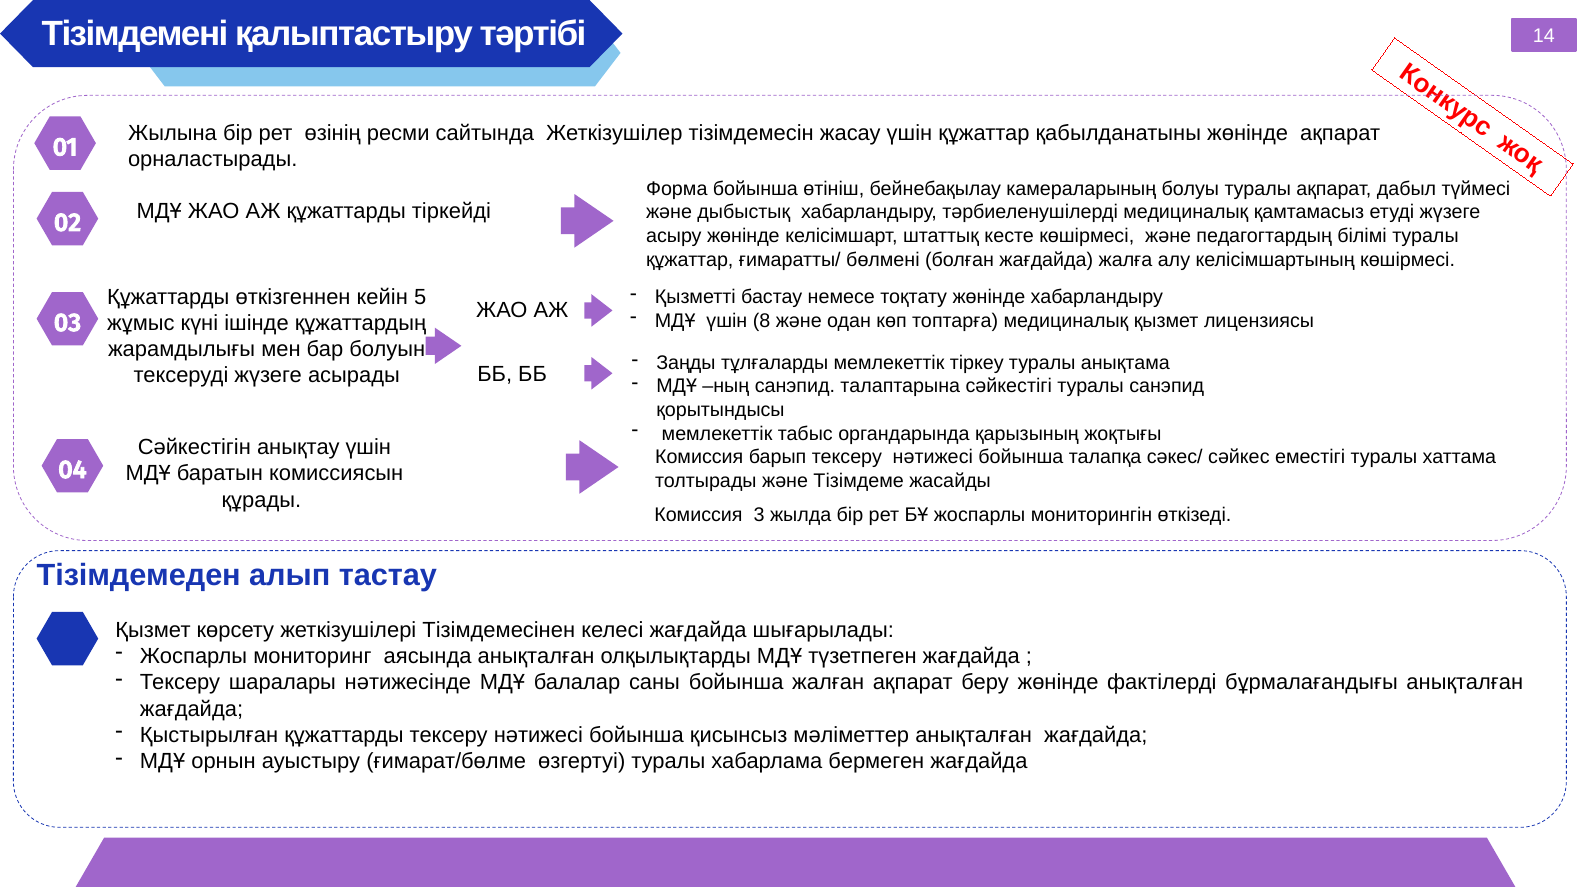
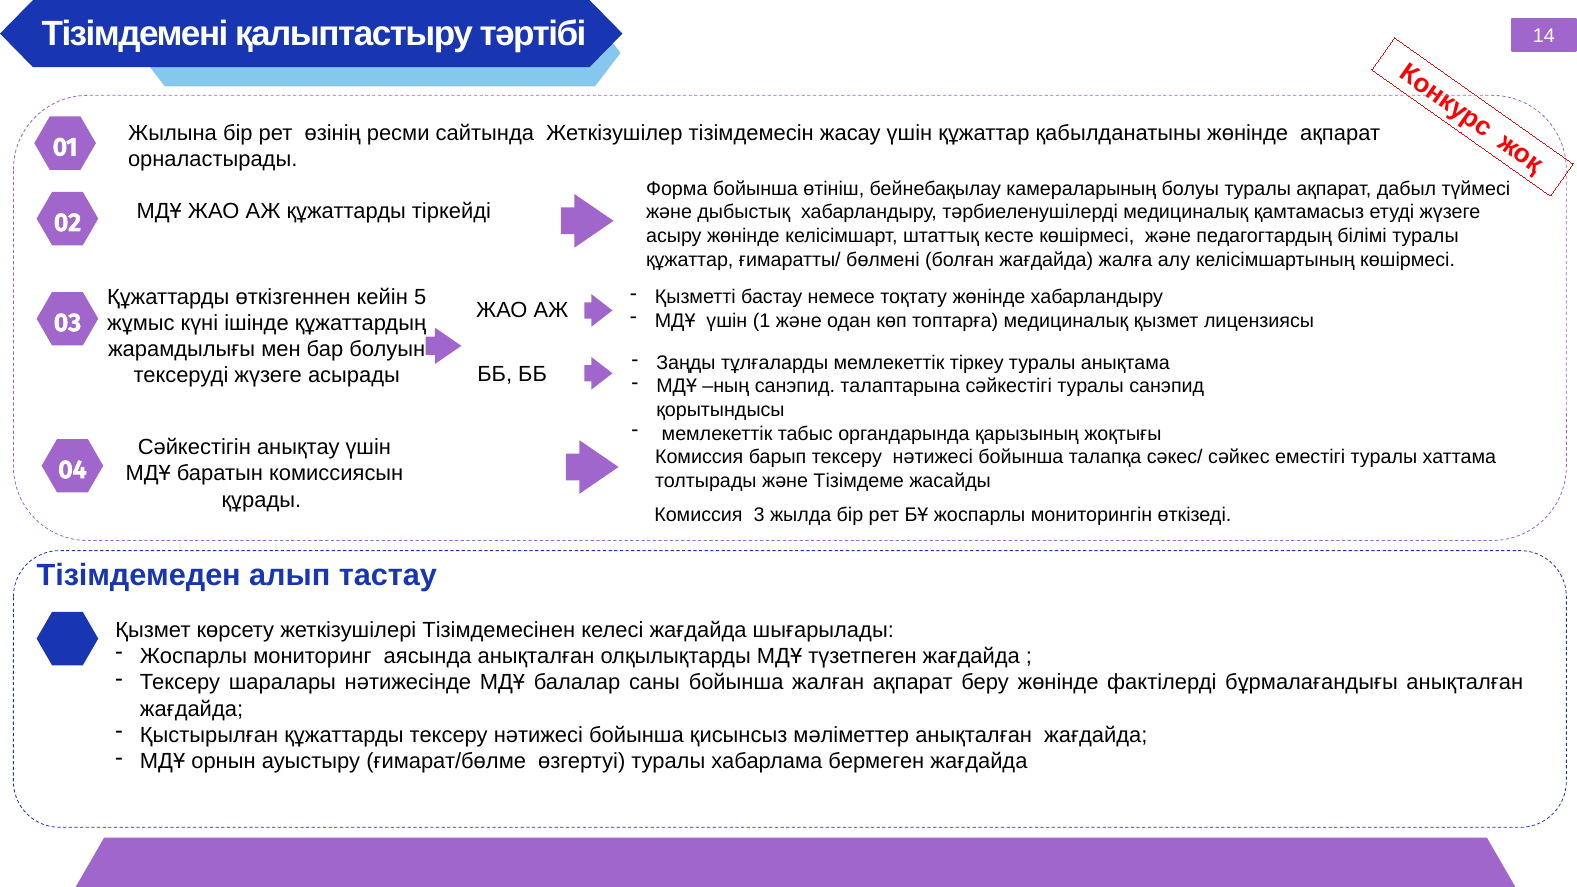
8: 8 -> 1
